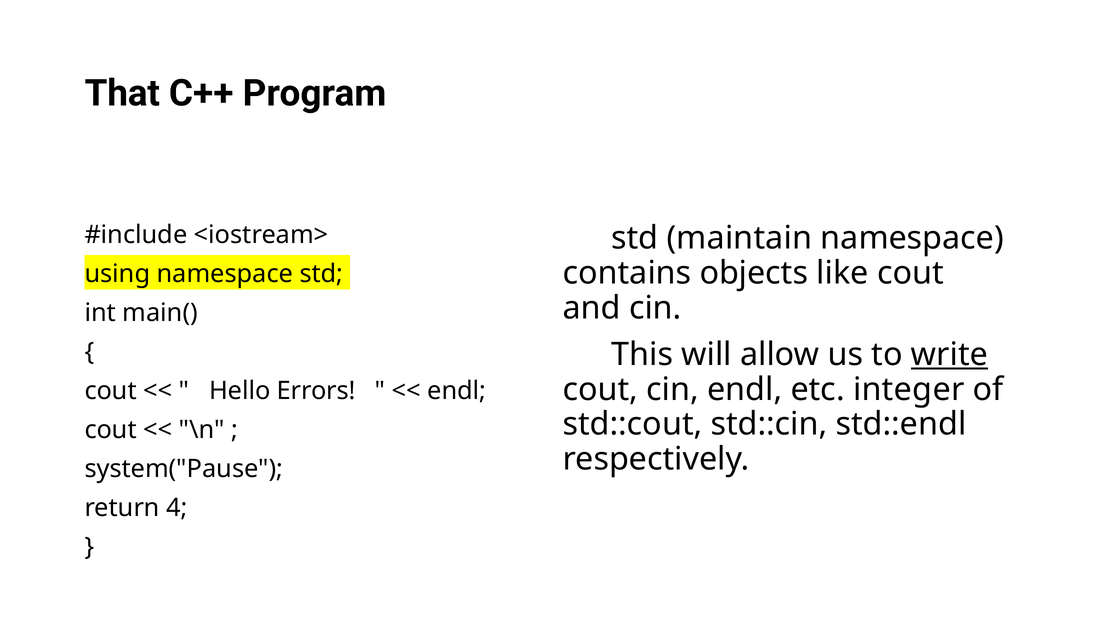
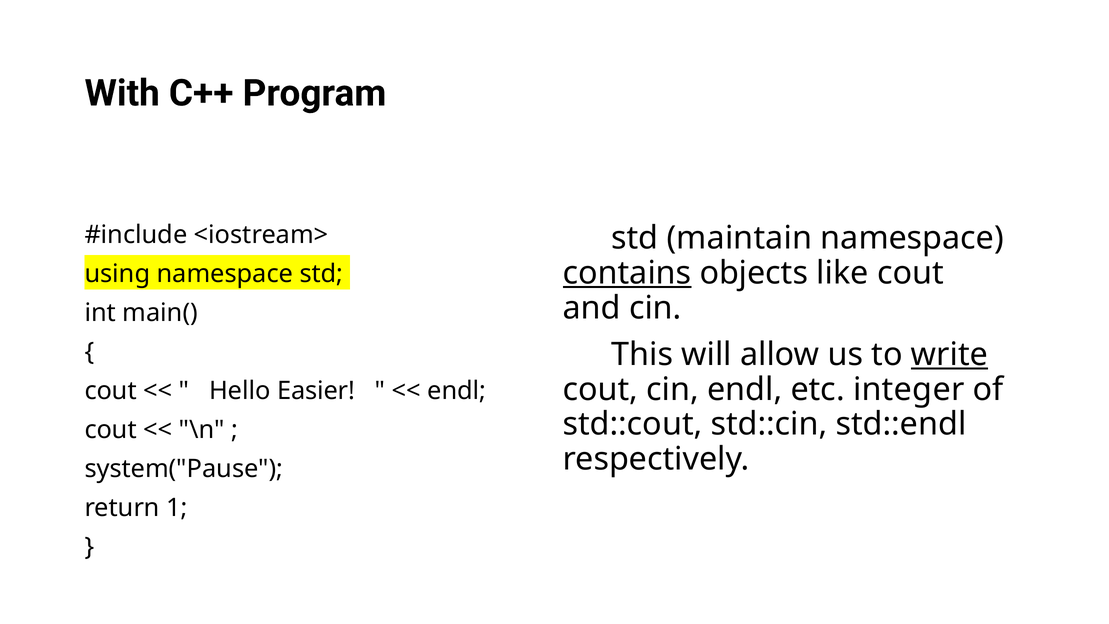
That: That -> With
contains underline: none -> present
Errors: Errors -> Easier
4: 4 -> 1
